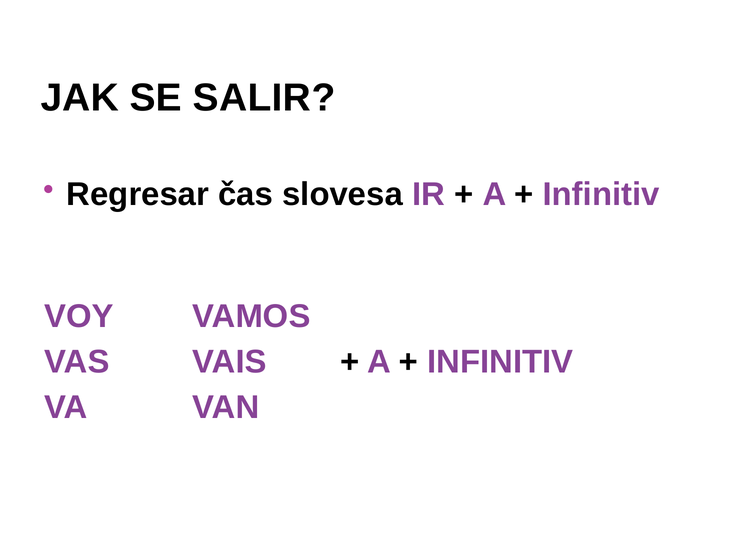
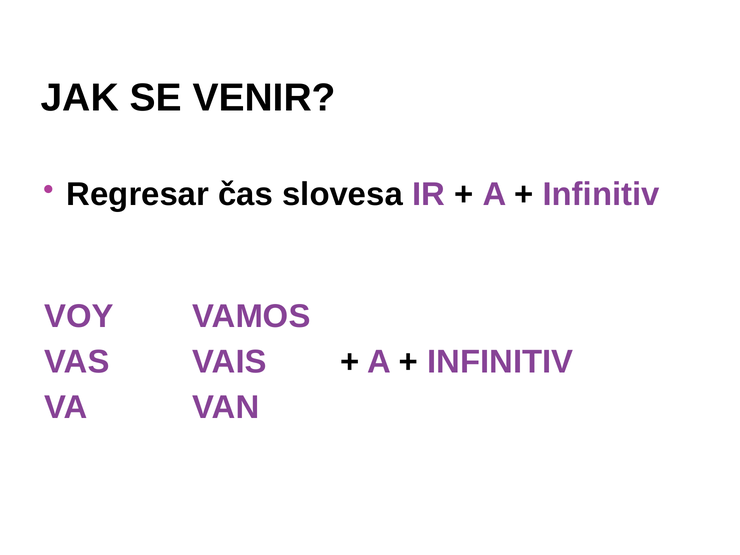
SALIR: SALIR -> VENIR
